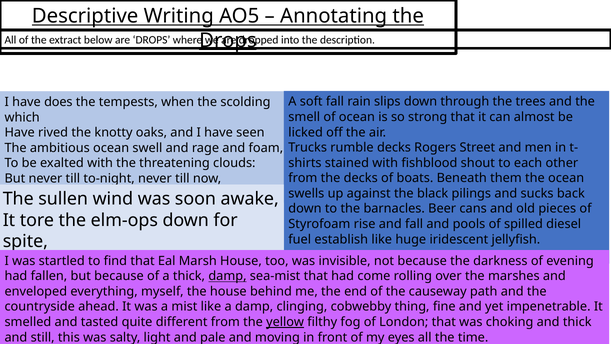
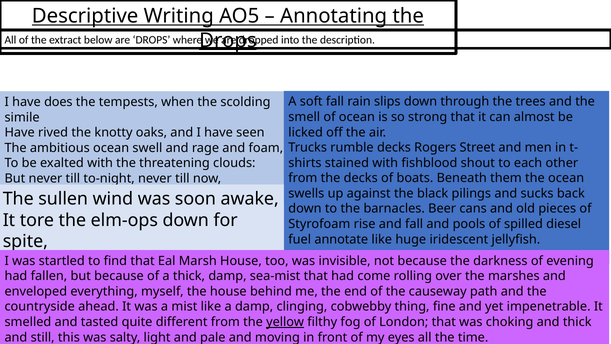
which: which -> simile
establish: establish -> annotate
damp at (227, 276) underline: present -> none
